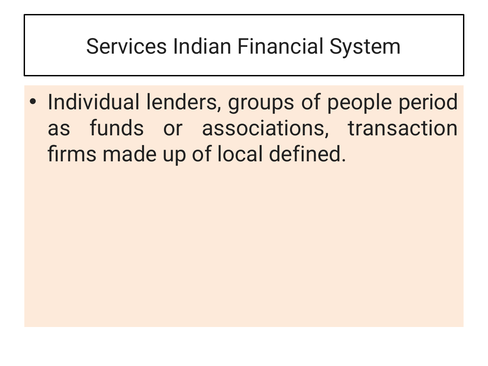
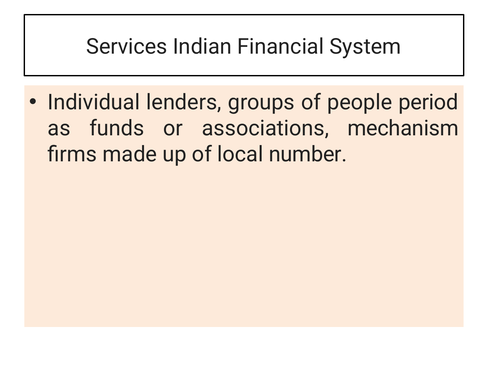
transaction: transaction -> mechanism
defined: defined -> number
